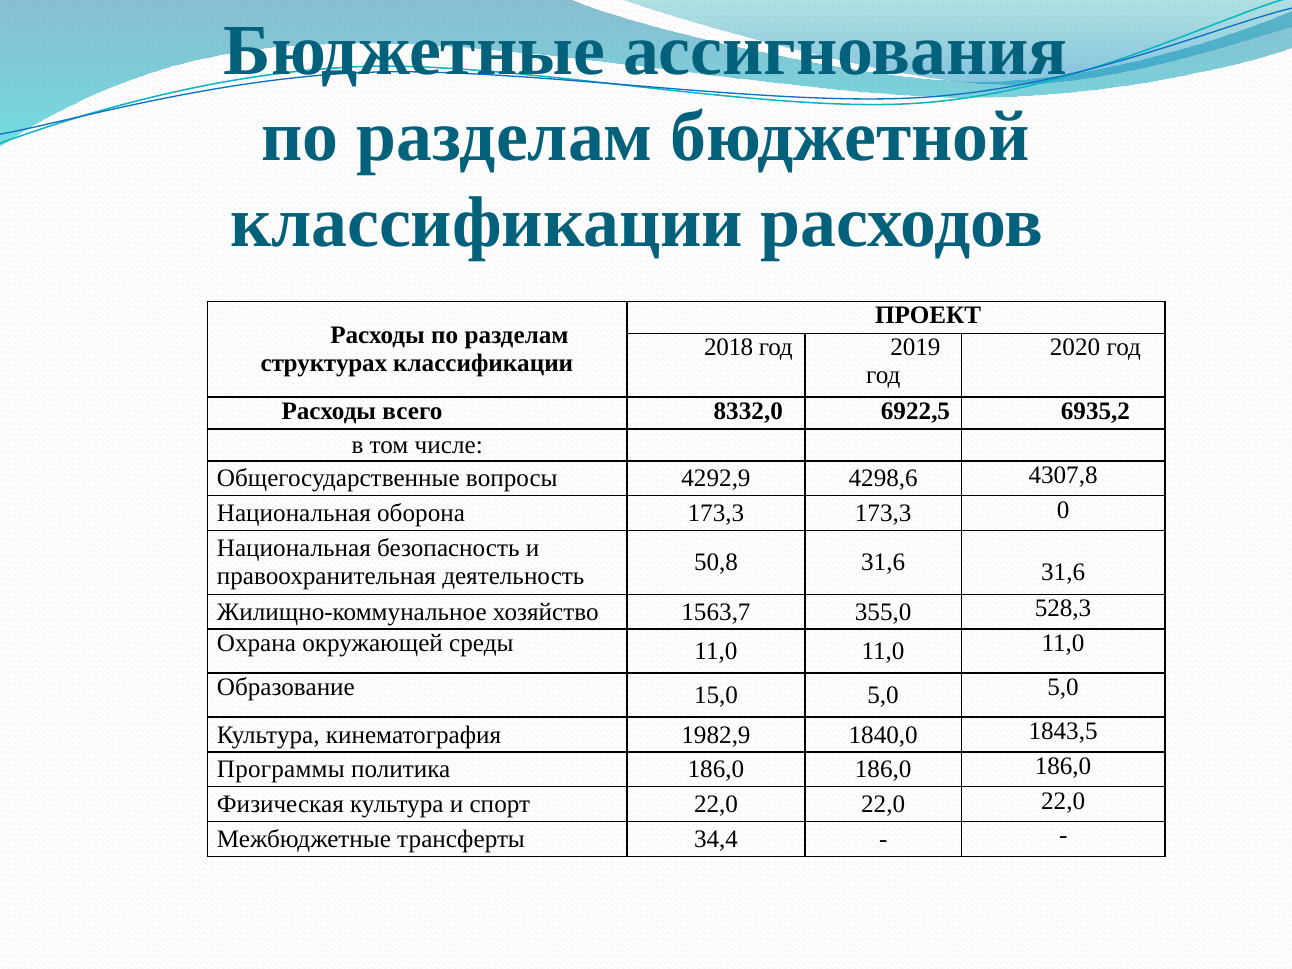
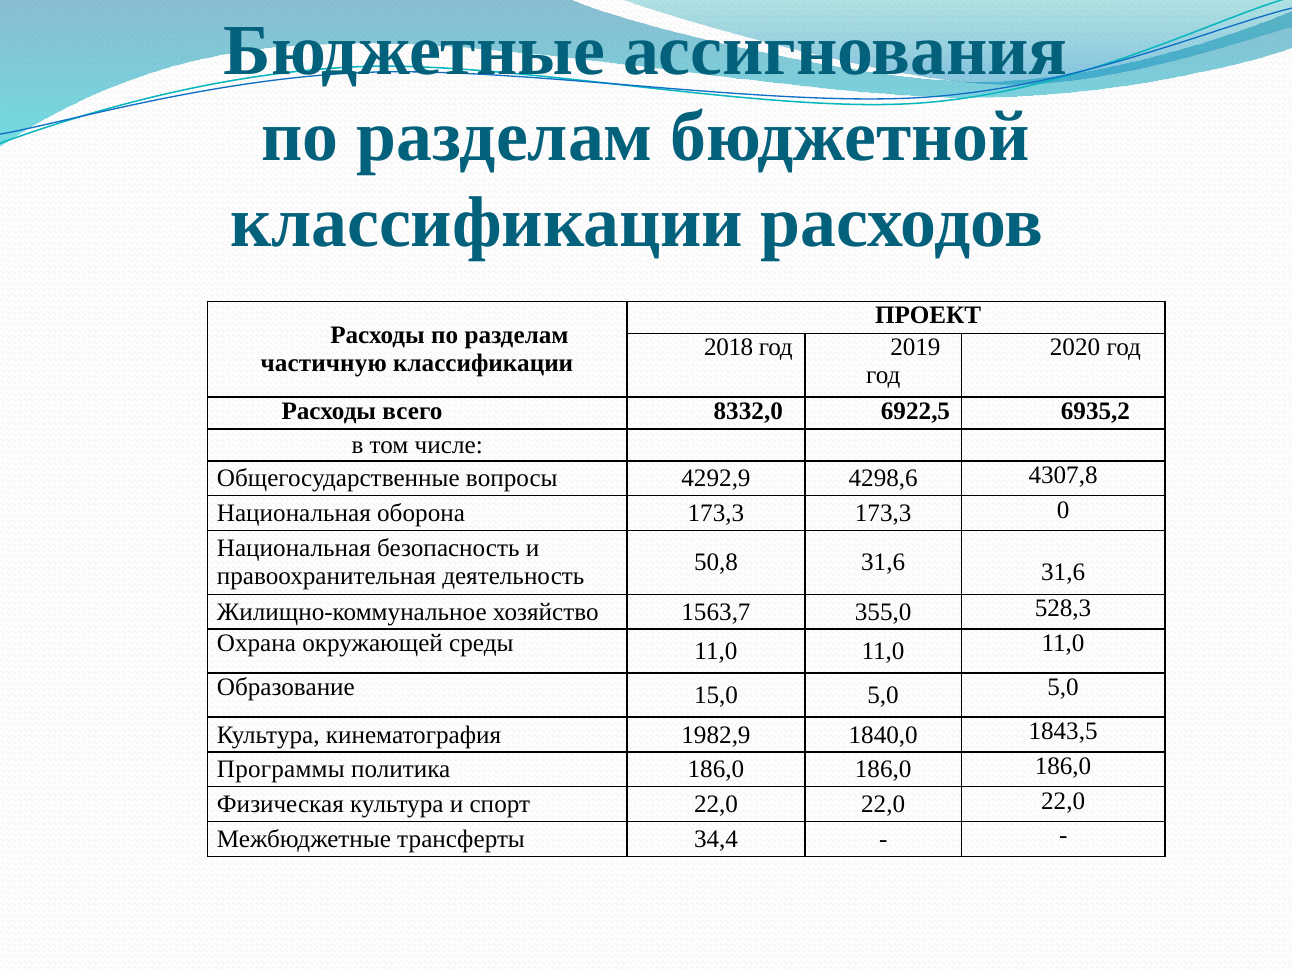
структурах: структурах -> частичную
